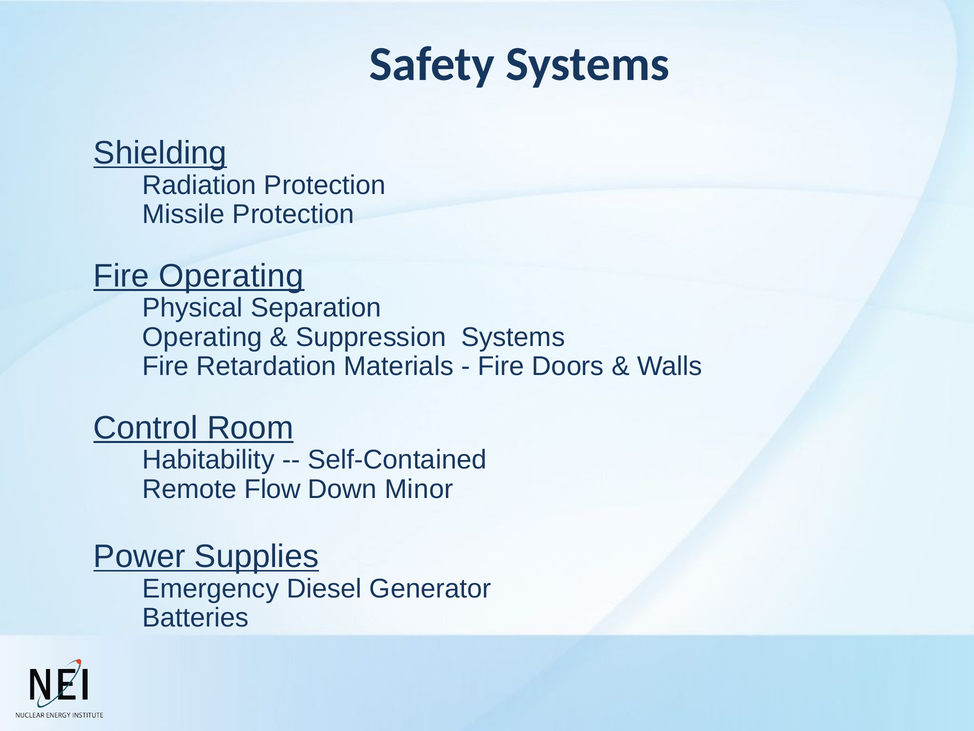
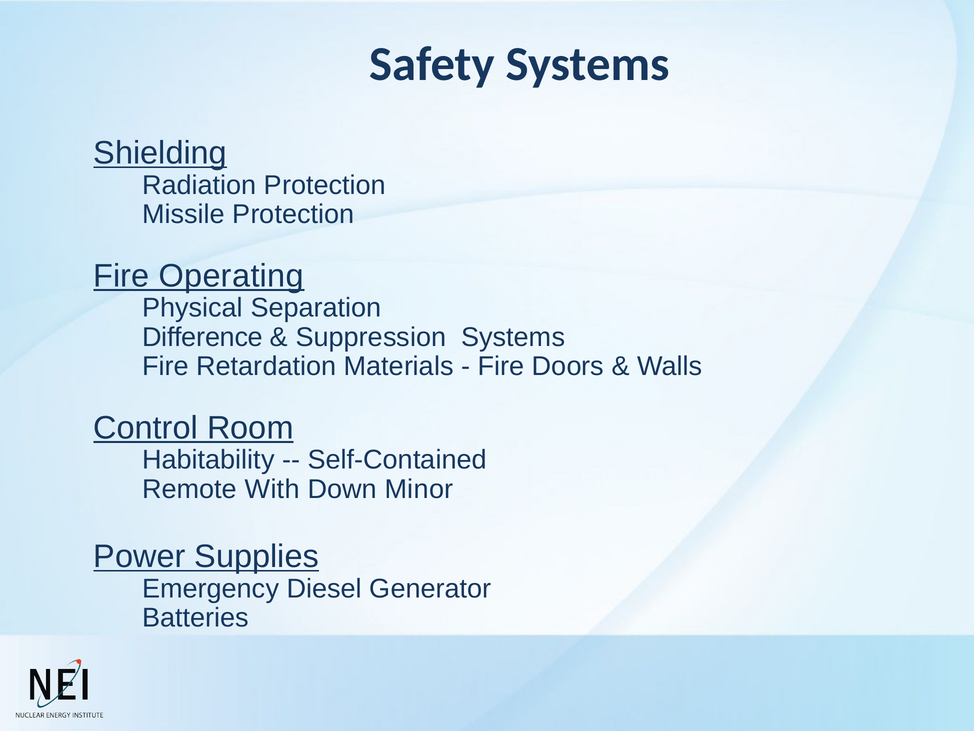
Operating at (202, 337): Operating -> Difference
Flow: Flow -> With
